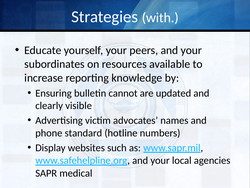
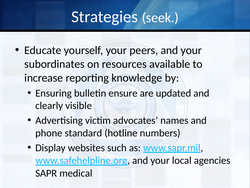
with: with -> seek
cannot: cannot -> ensure
